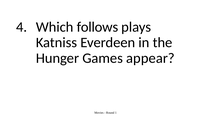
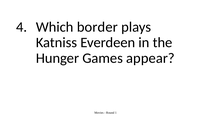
follows: follows -> border
